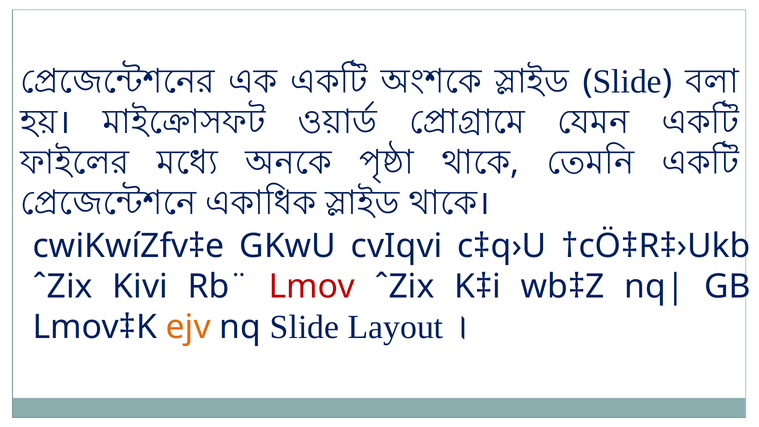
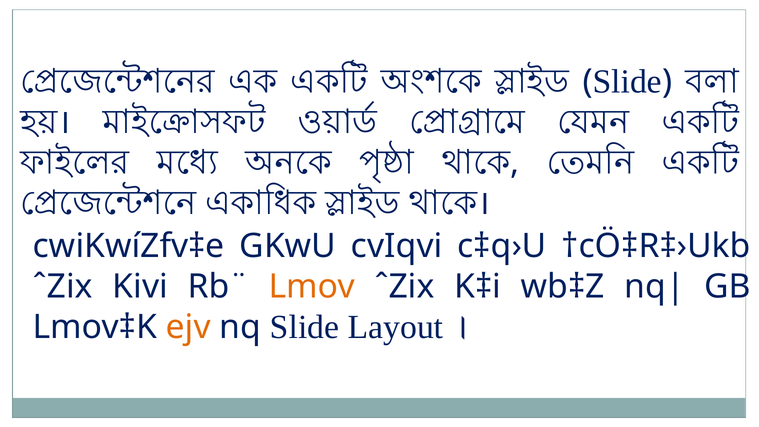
Lmov colour: red -> orange
